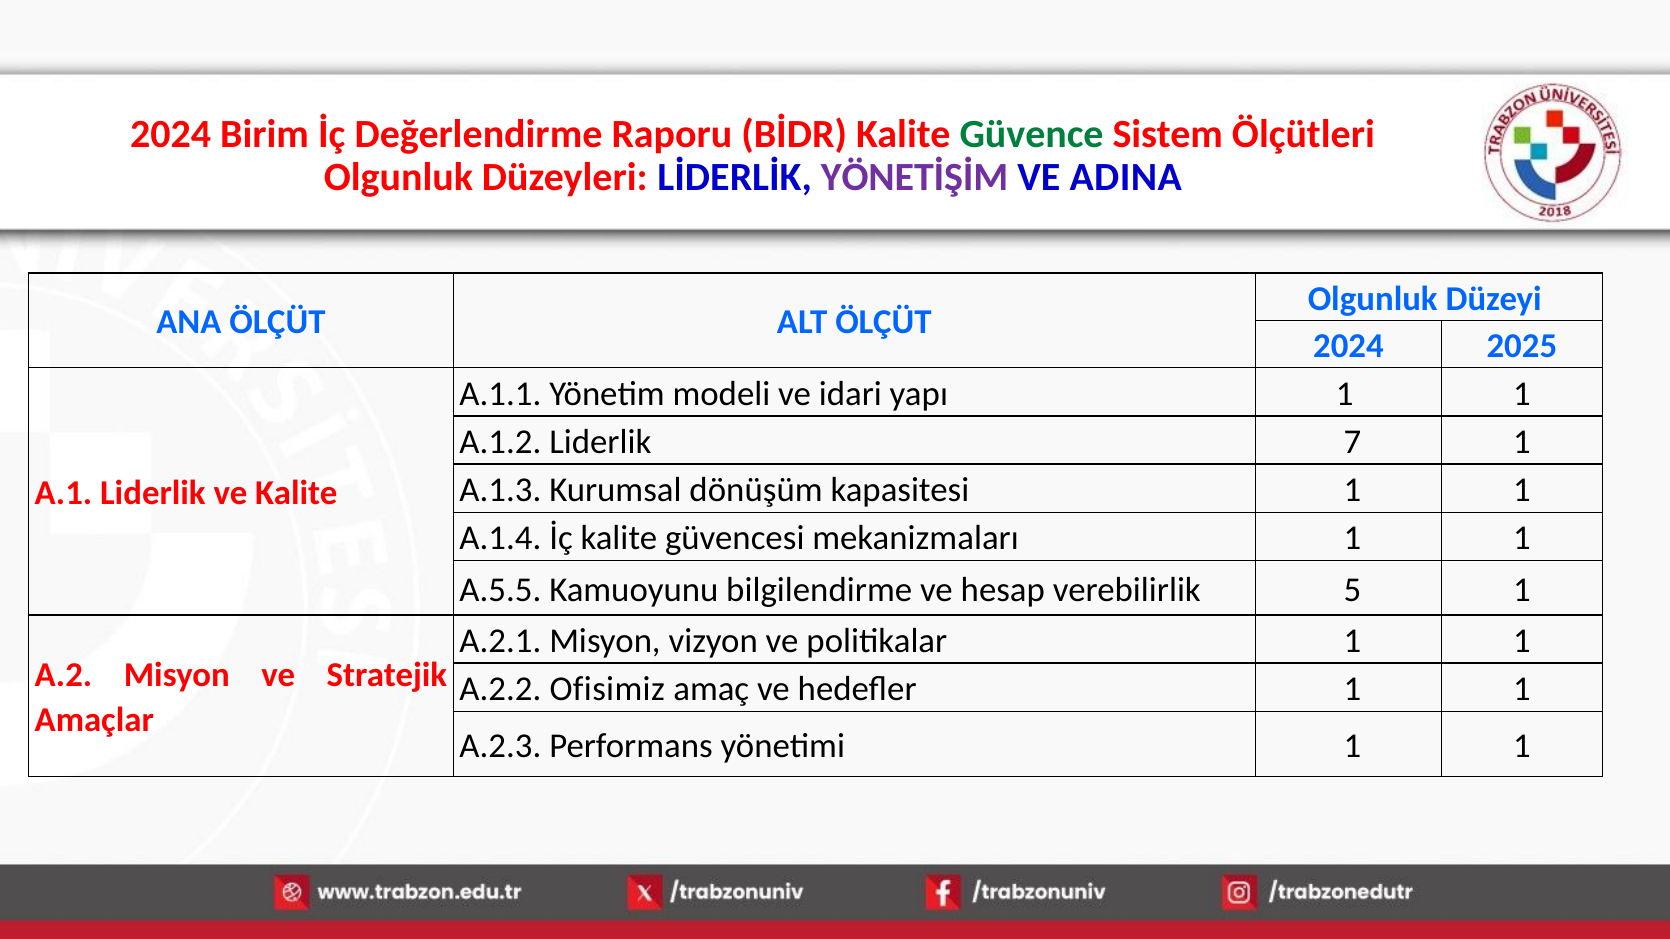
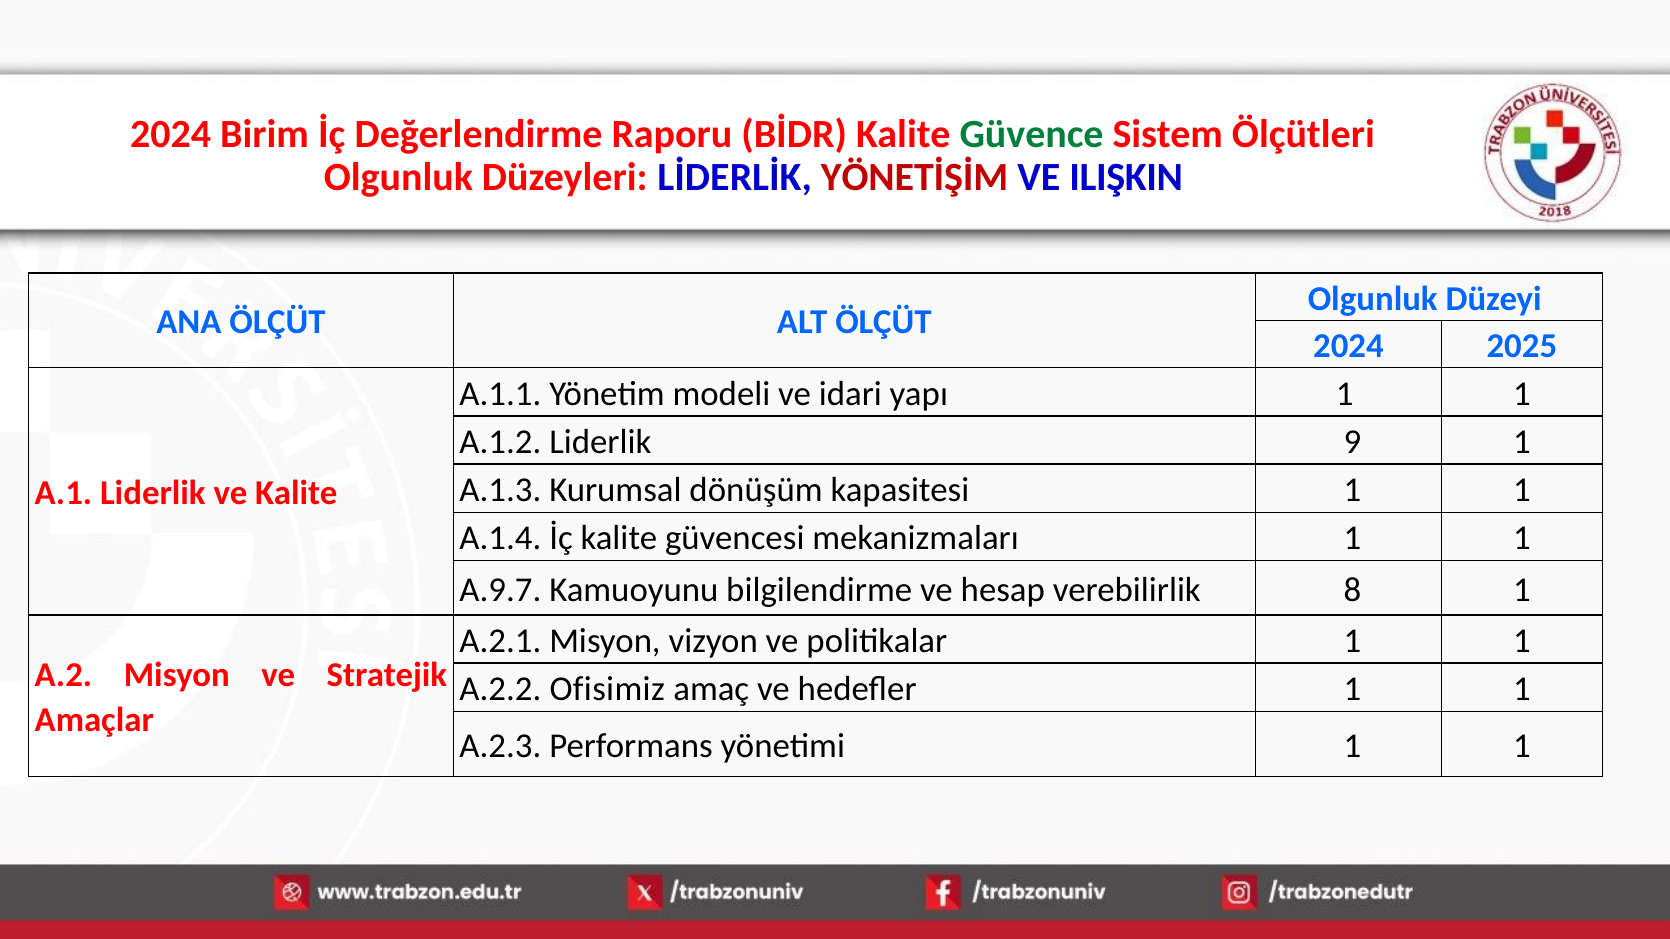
YÖNETİŞİM colour: purple -> red
ADINA: ADINA -> ILIŞKIN
7: 7 -> 9
A.5.5: A.5.5 -> A.9.7
5: 5 -> 8
